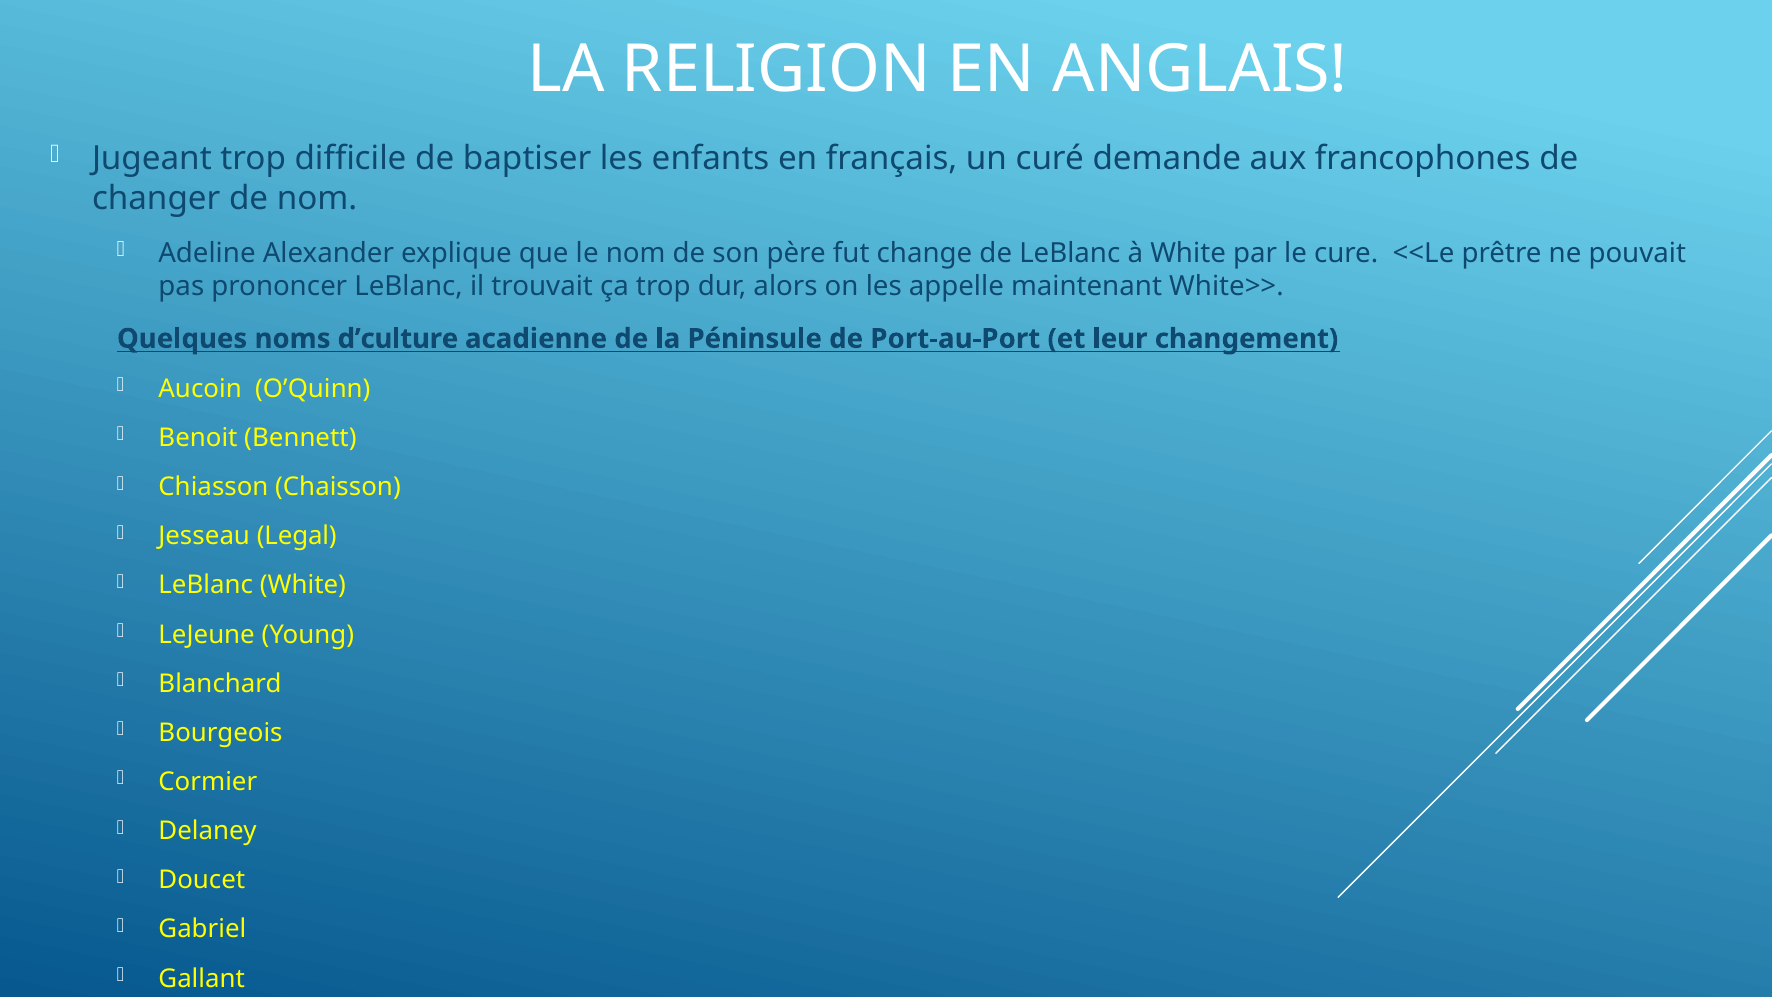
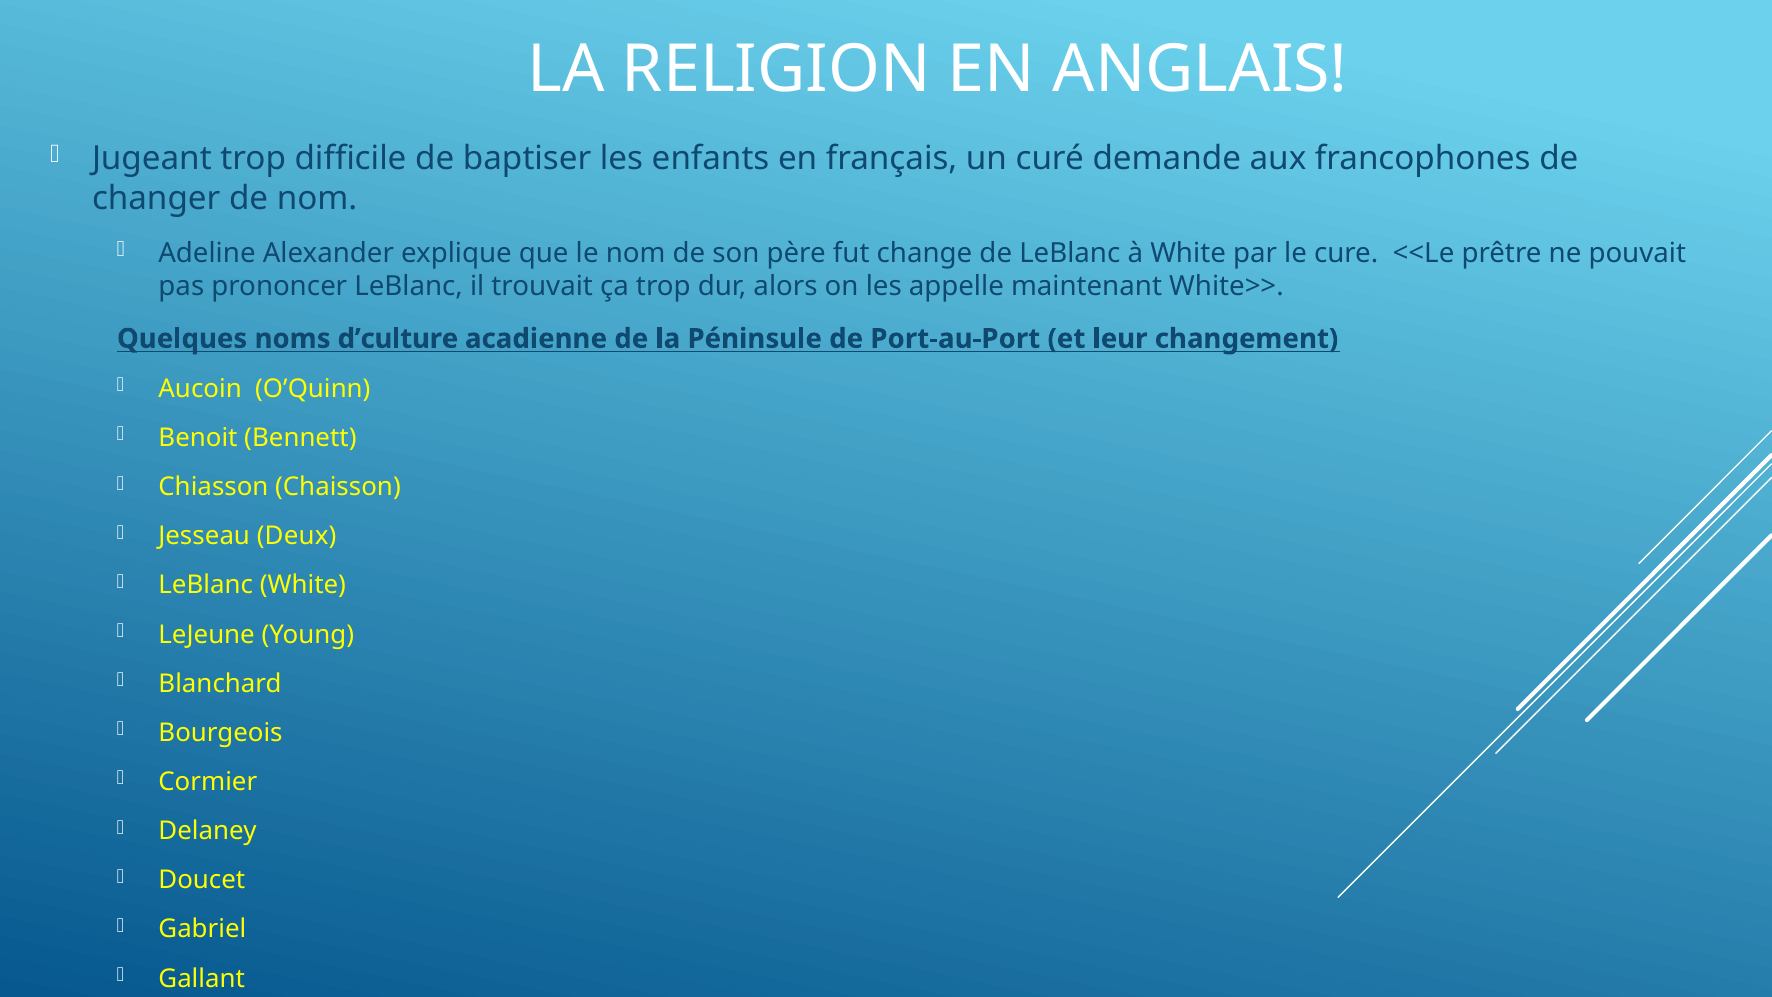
Legal: Legal -> Deux
